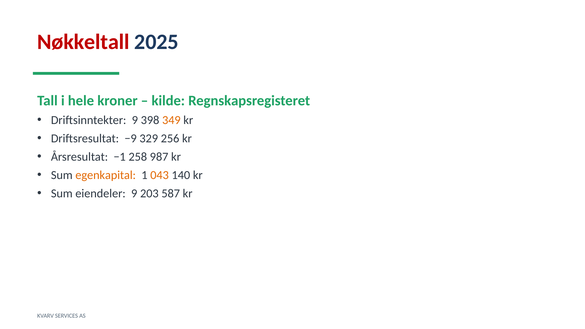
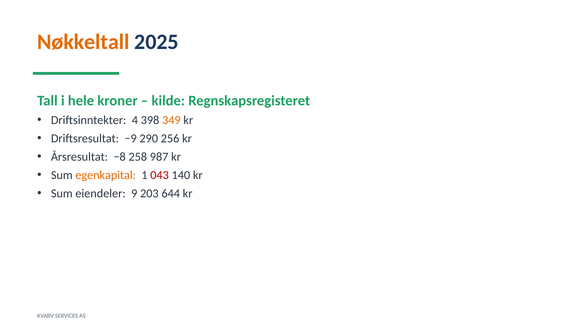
Nøkkeltall colour: red -> orange
Driftsinntekter 9: 9 -> 4
329: 329 -> 290
−1: −1 -> −8
043 colour: orange -> red
587: 587 -> 644
